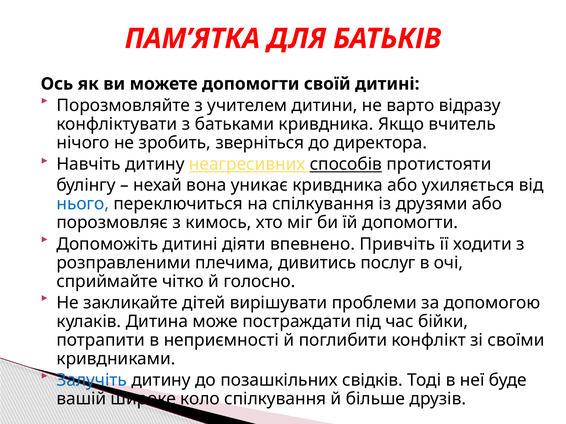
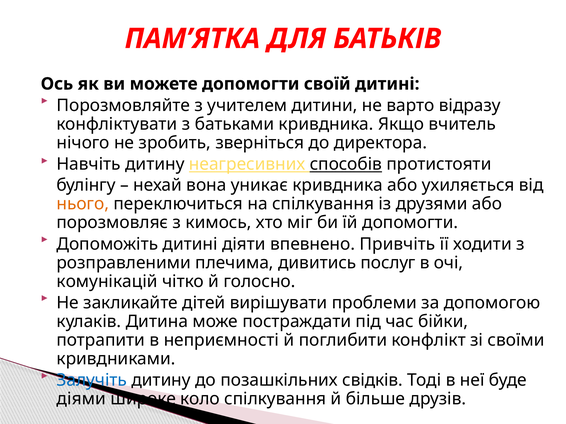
нього colour: blue -> orange
сприймайте: сприймайте -> комунікацій
вашій: вашій -> діями
